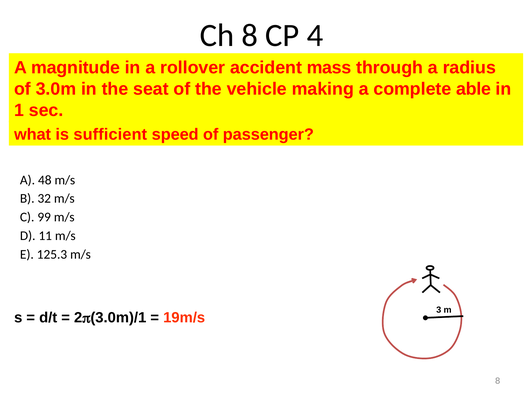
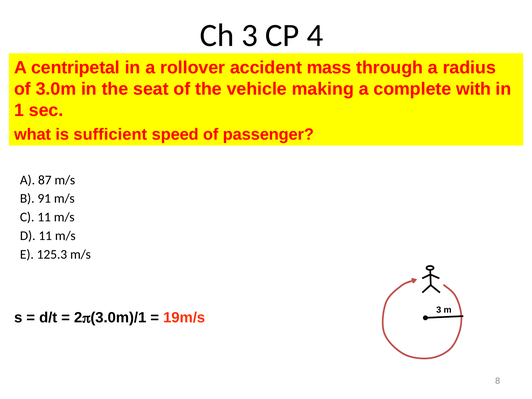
Ch 8: 8 -> 3
magnitude: magnitude -> centripetal
able: able -> with
48: 48 -> 87
32: 32 -> 91
C 99: 99 -> 11
